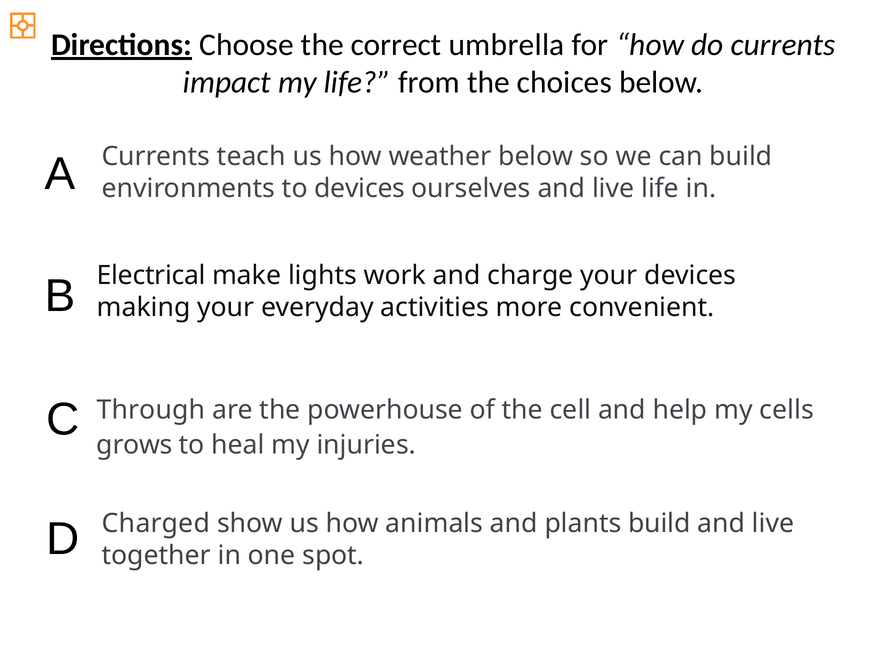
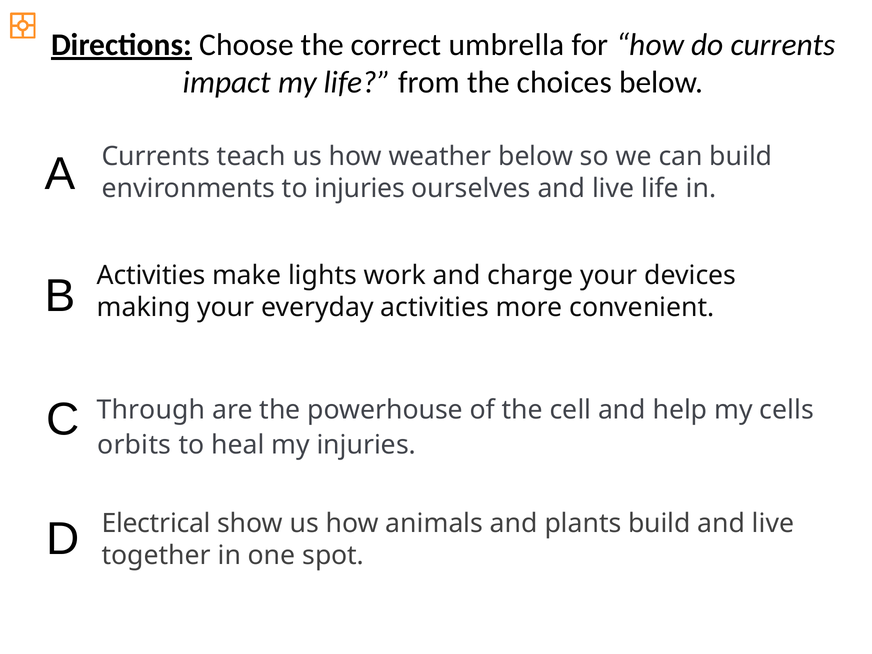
to devices: devices -> injuries
Electrical at (151, 276): Electrical -> Activities
grows: grows -> orbits
Charged: Charged -> Electrical
